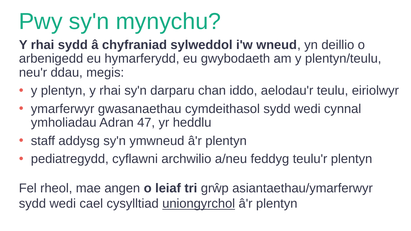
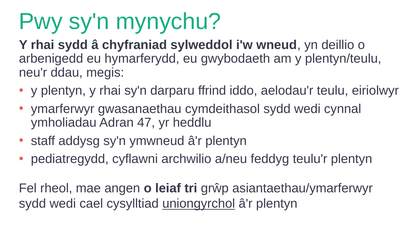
chan: chan -> ffrind
